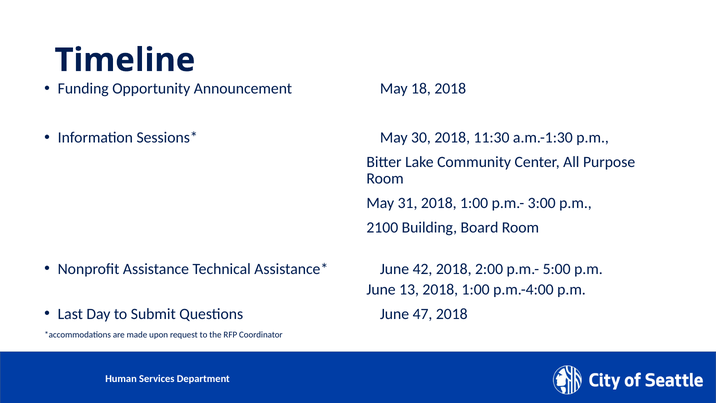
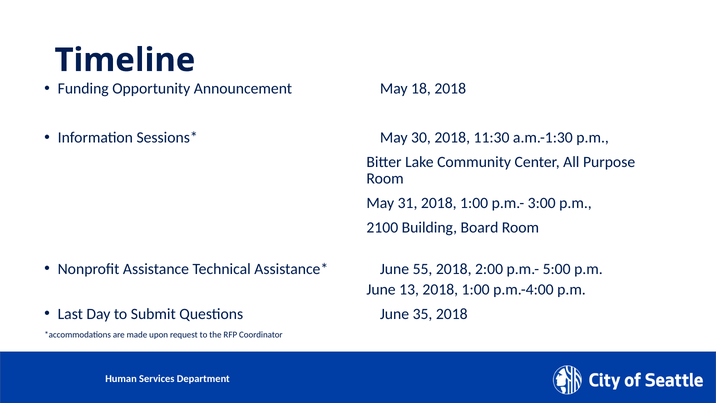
42: 42 -> 55
47: 47 -> 35
